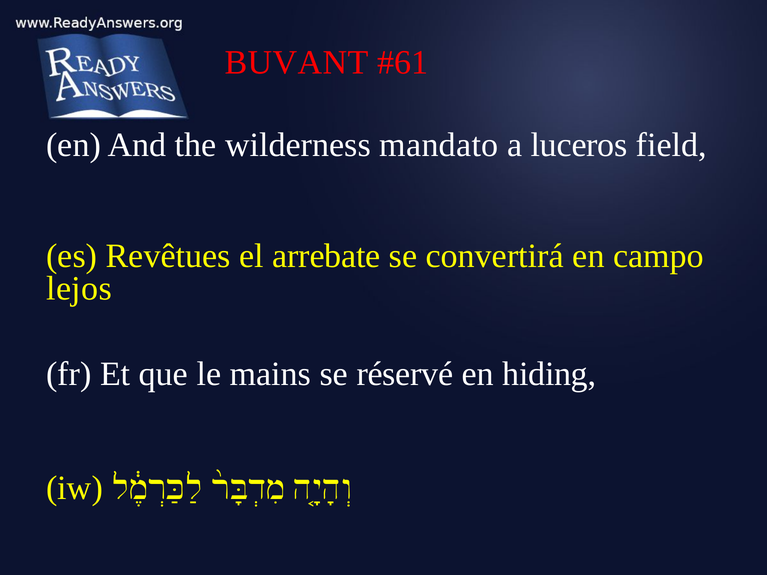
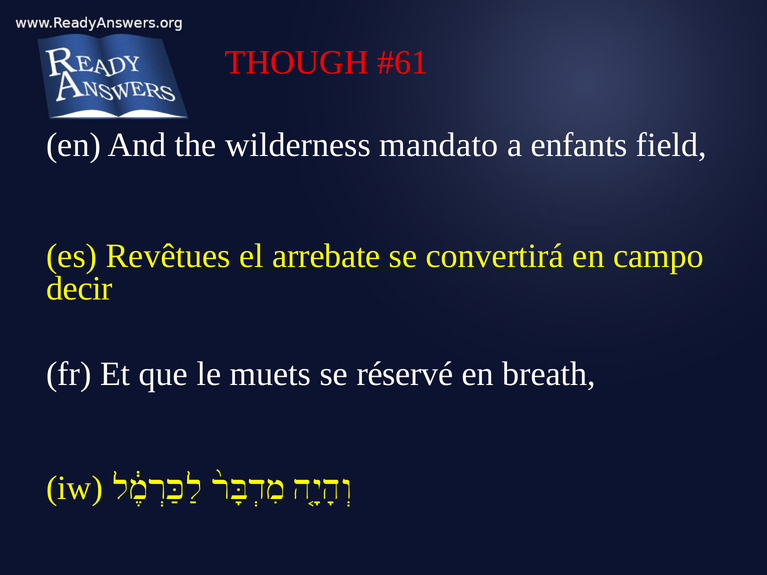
BUVANT: BUVANT -> THOUGH
luceros: luceros -> enfants
lejos: lejos -> decir
mains: mains -> muets
hiding: hiding -> breath
